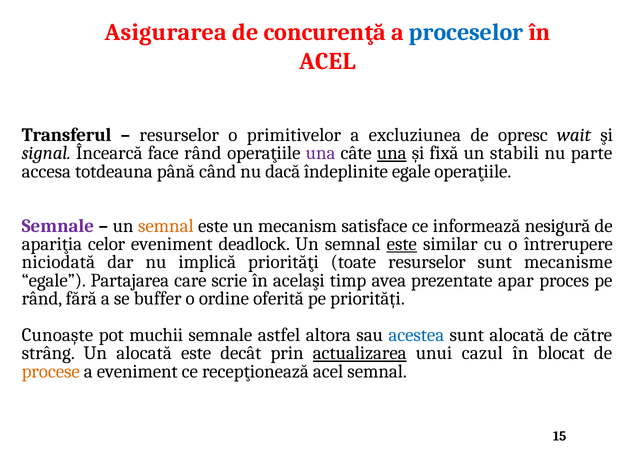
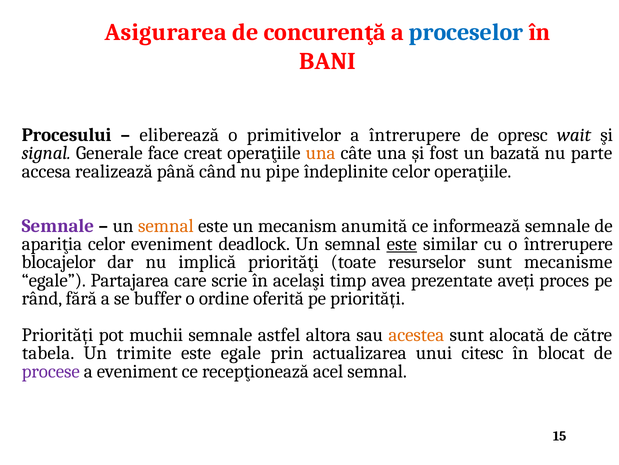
ACEL at (327, 61): ACEL -> BANI
Transferul: Transferul -> Procesului
resurselor at (179, 135): resurselor -> eliberează
a excluziunea: excluziunea -> întrerupere
Încearcă: Încearcă -> Generale
face rând: rând -> creat
una at (321, 153) colour: purple -> orange
una at (392, 153) underline: present -> none
fixă: fixă -> fost
stabili: stabili -> bazată
totdeauna: totdeauna -> realizează
dacă: dacă -> pipe
îndeplinite egale: egale -> celor
satisface: satisface -> anumită
informează nesigură: nesigură -> semnale
niciodată: niciodată -> blocajelor
apar: apar -> aveți
Cunoaşte at (57, 334): Cunoaşte -> Priorități
acestea colour: blue -> orange
strâng: strâng -> tabela
Un alocată: alocată -> trimite
este decât: decât -> egale
actualizarea underline: present -> none
cazul: cazul -> citesc
procese colour: orange -> purple
